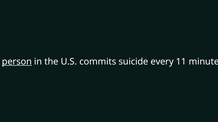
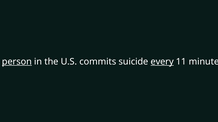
every underline: none -> present
